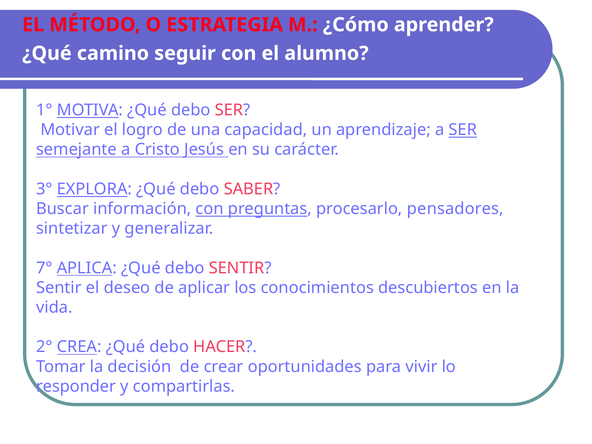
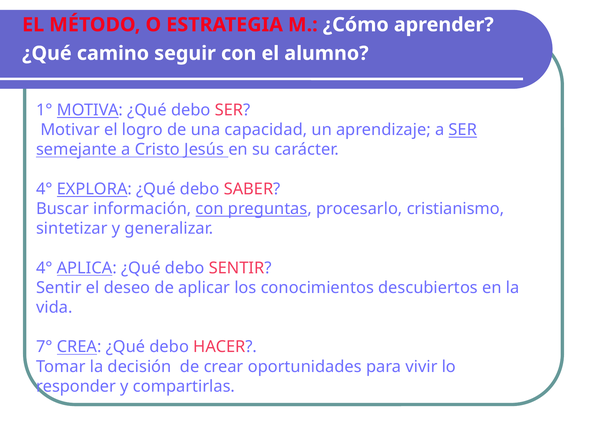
3° at (44, 189): 3° -> 4°
pensadores: pensadores -> cristianismo
7° at (44, 268): 7° -> 4°
2°: 2° -> 7°
